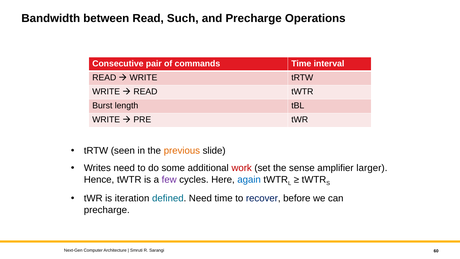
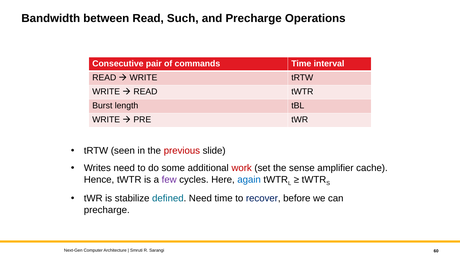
previous colour: orange -> red
larger: larger -> cache
iteration: iteration -> stabilize
